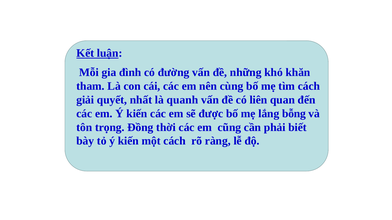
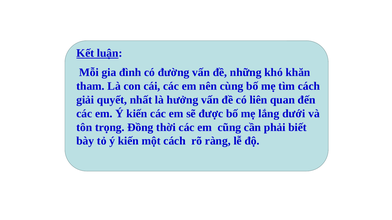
quanh: quanh -> hưởng
bỗng: bỗng -> dưới
